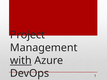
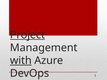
Project underline: none -> present
